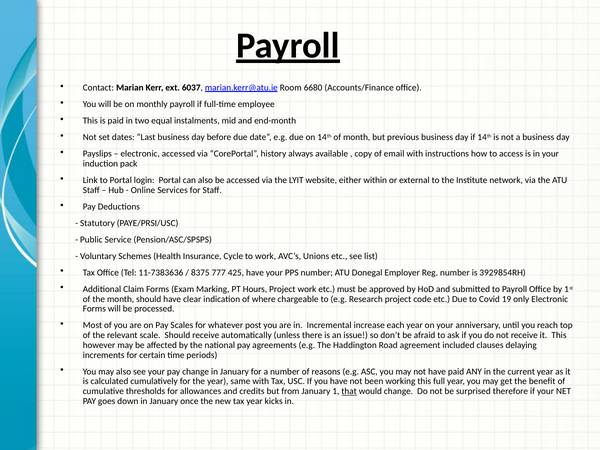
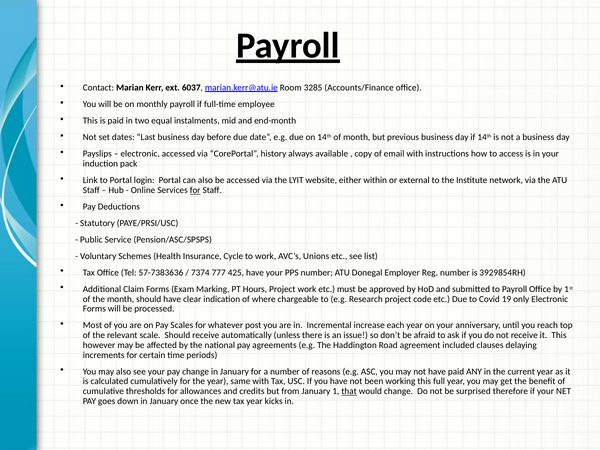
6680: 6680 -> 3285
for at (195, 190) underline: none -> present
11-7383636: 11-7383636 -> 57-7383636
8375: 8375 -> 7374
